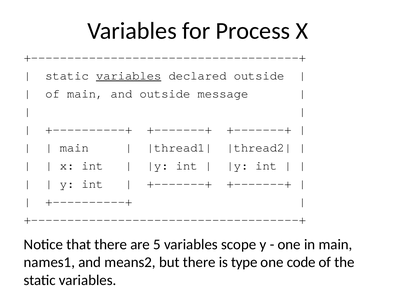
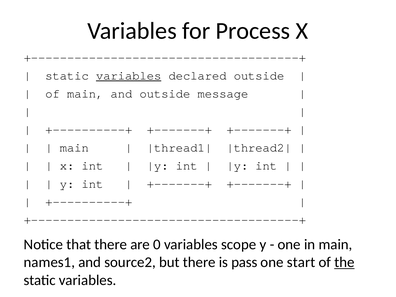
5: 5 -> 0
means2: means2 -> source2
type: type -> pass
code: code -> start
the underline: none -> present
